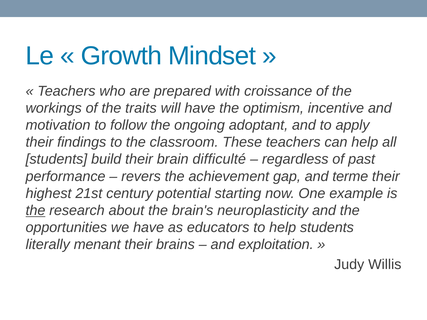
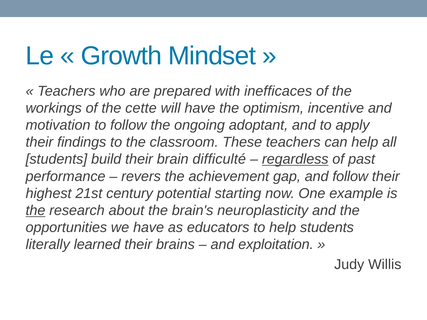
croissance: croissance -> inefficaces
traits: traits -> cette
regardless underline: none -> present
and terme: terme -> follow
menant: menant -> learned
